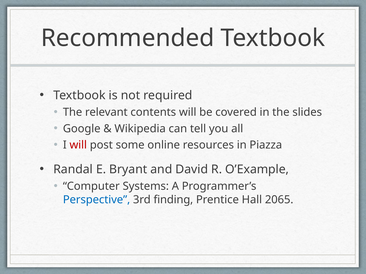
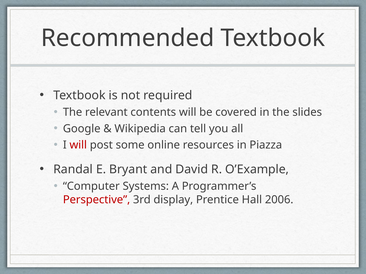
Perspective colour: blue -> red
finding: finding -> display
2065: 2065 -> 2006
